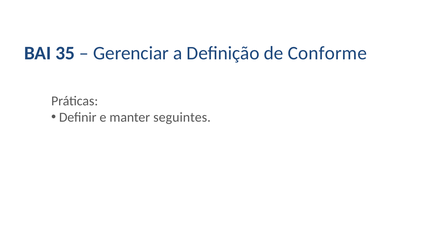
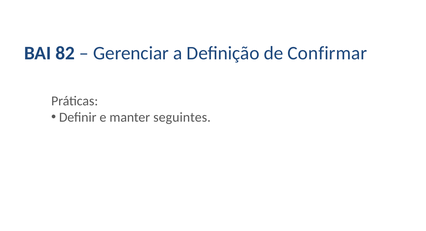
35: 35 -> 82
Conforme: Conforme -> Confirmar
